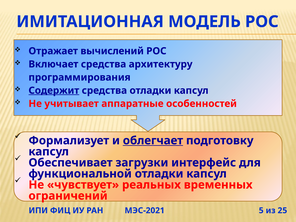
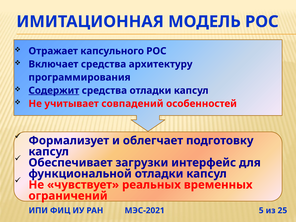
вычислений: вычислений -> капсульного
аппаратные: аппаратные -> совпадений
облегчает underline: present -> none
